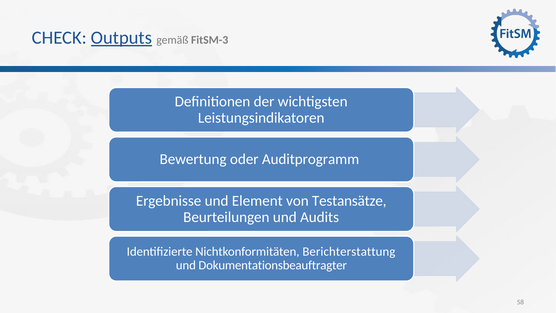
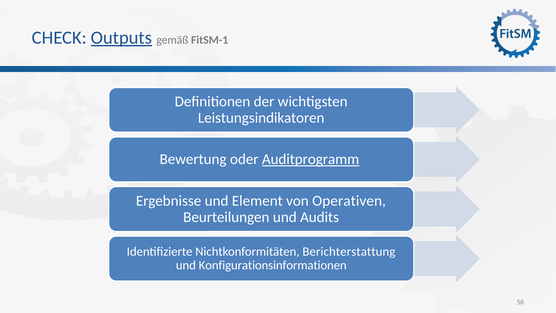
FitSM-3: FitSM-3 -> FitSM-1
Auditprogramm underline: none -> present
Testansätze: Testansätze -> Operativen
Dokumentationsbeauftragter: Dokumentationsbeauftragter -> Konfigurationsinformationen
